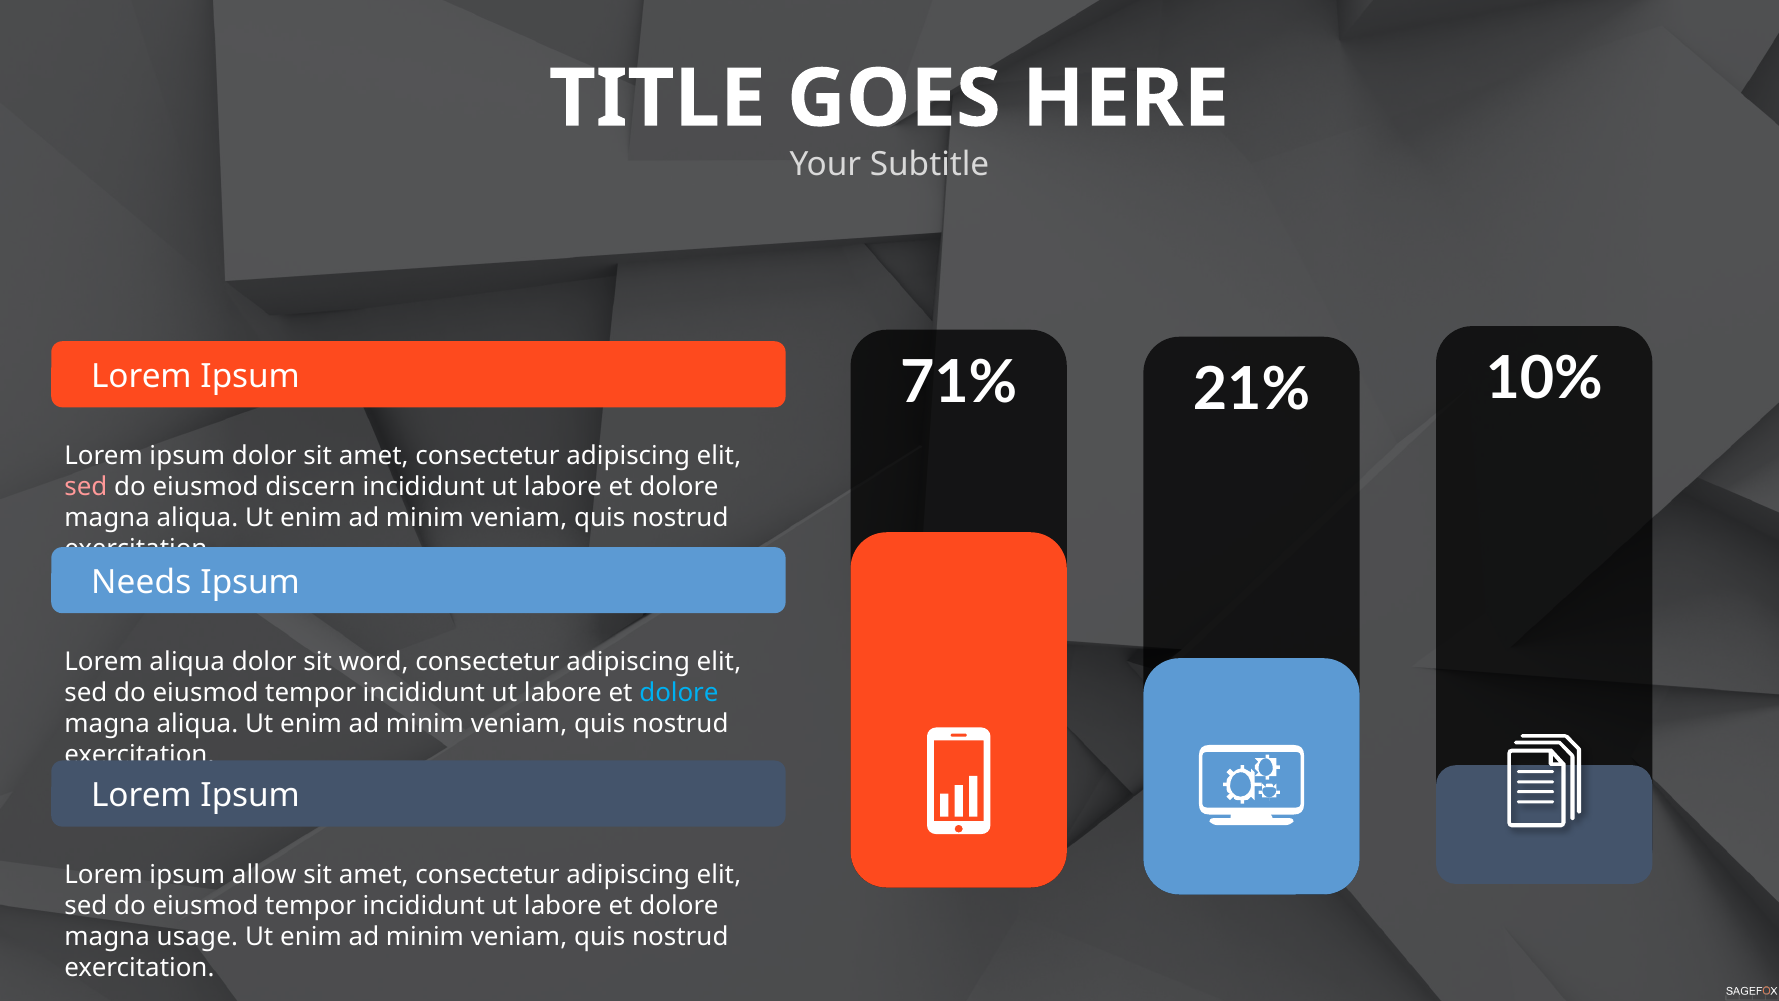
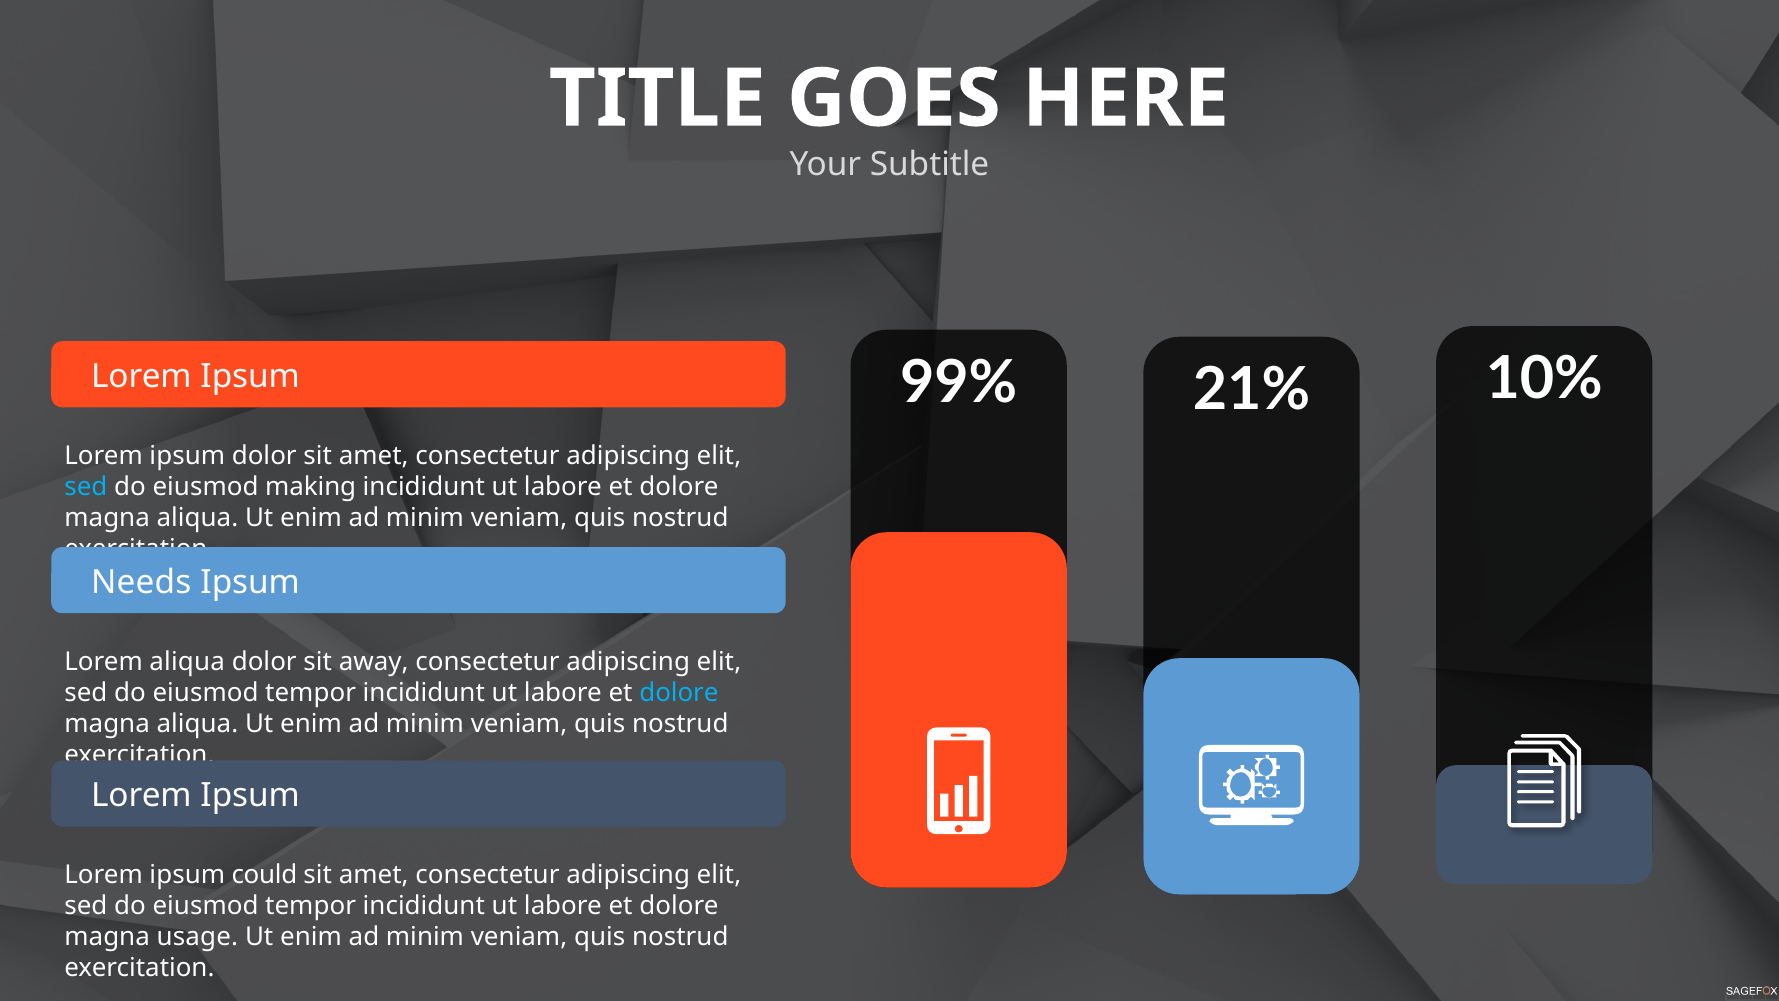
71%: 71% -> 99%
sed at (86, 487) colour: pink -> light blue
discern: discern -> making
word: word -> away
allow: allow -> could
